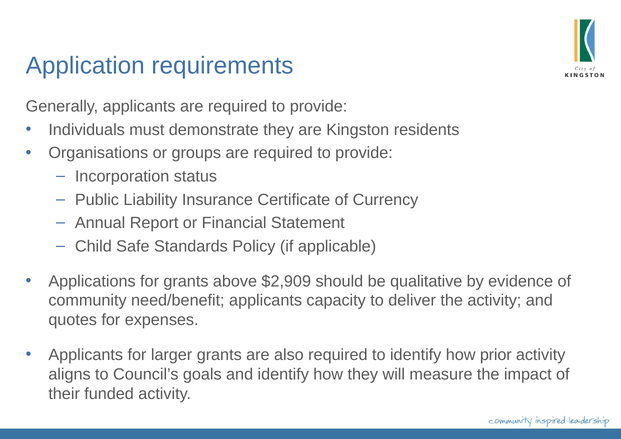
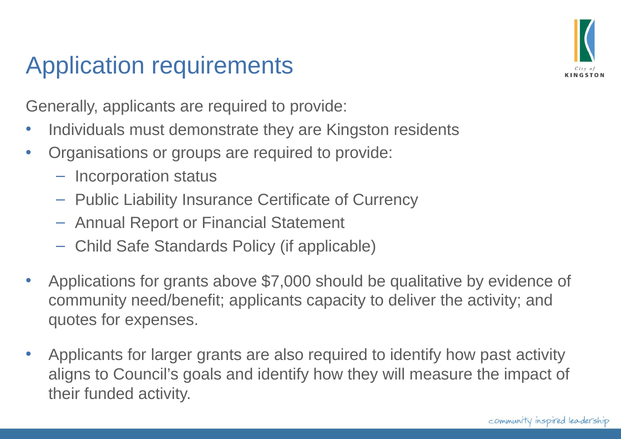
$2,909: $2,909 -> $7,000
prior: prior -> past
